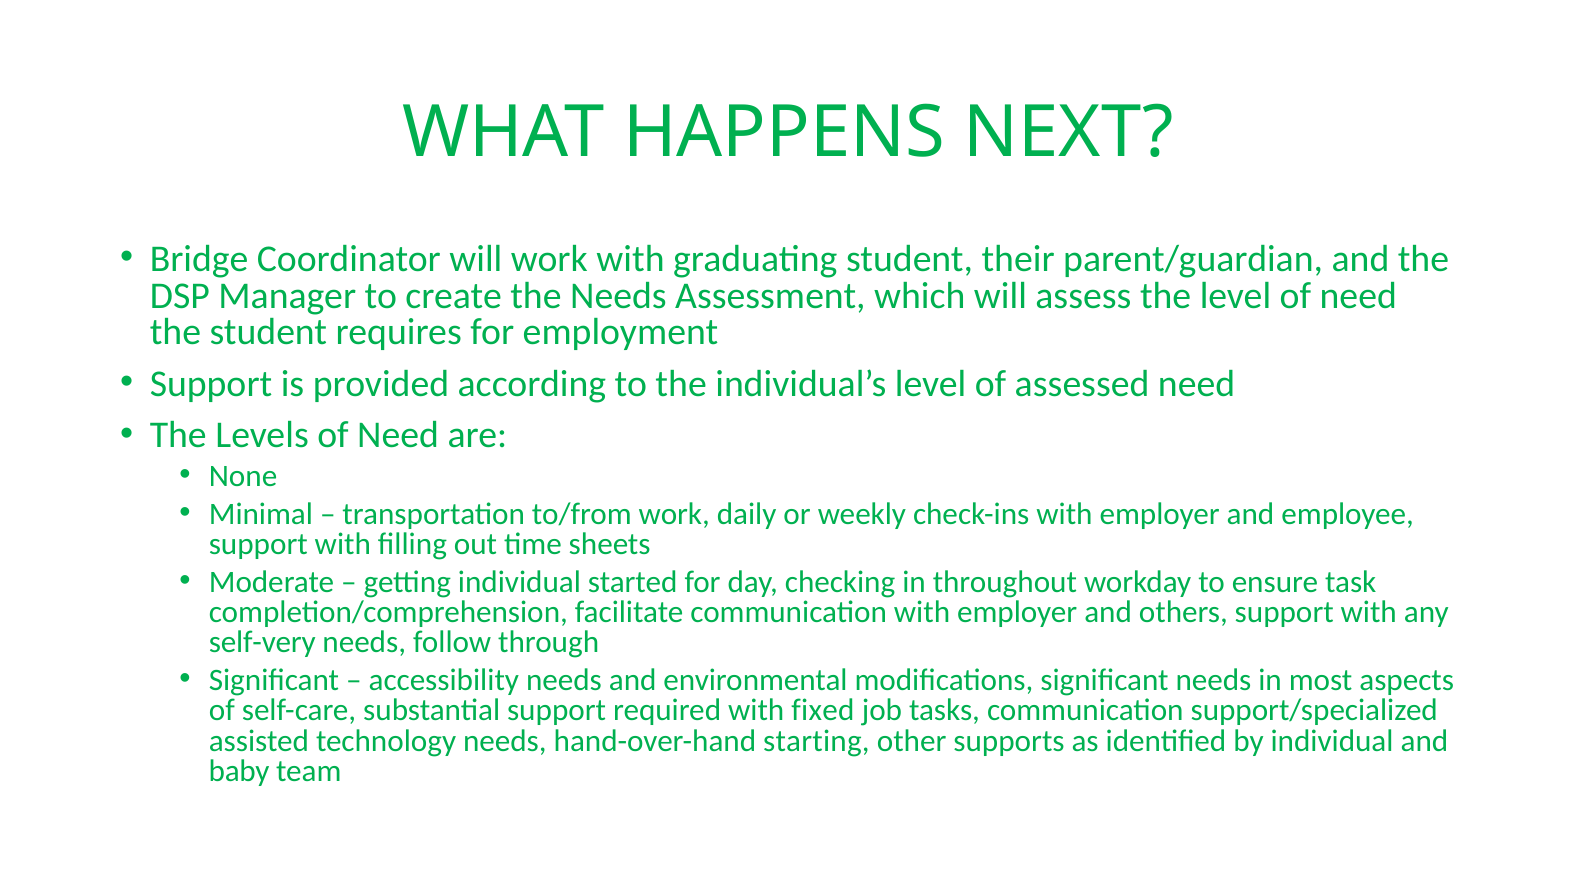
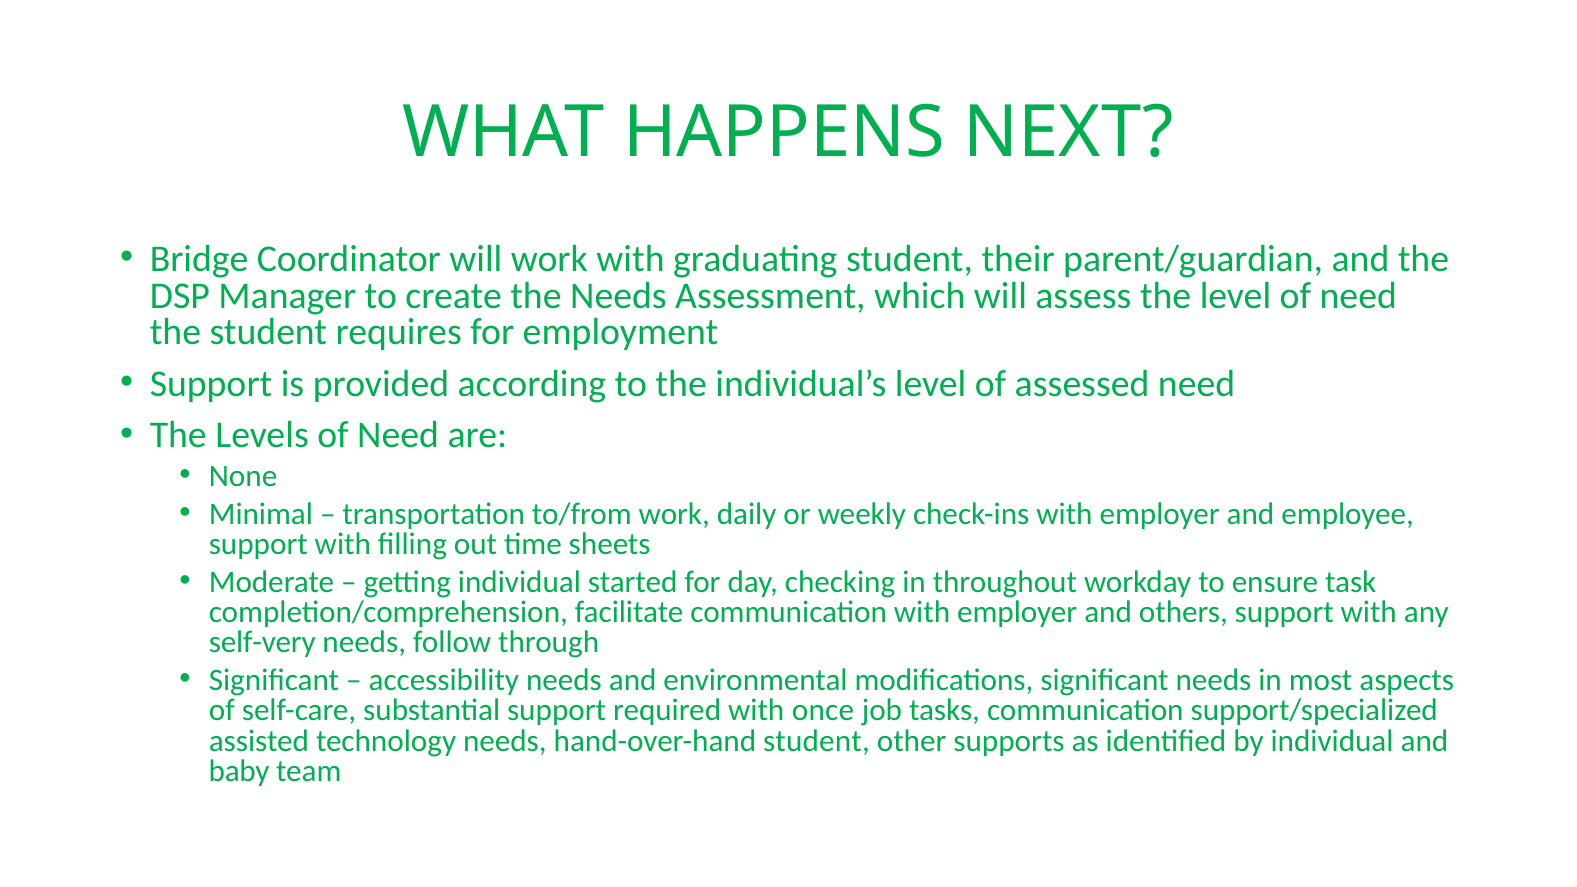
fixed: fixed -> once
hand-over-hand starting: starting -> student
